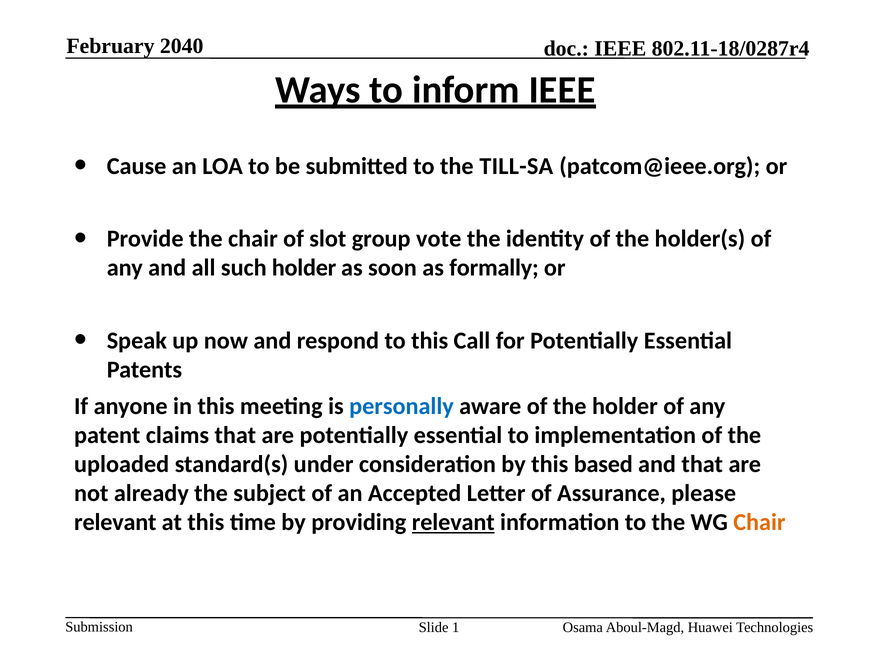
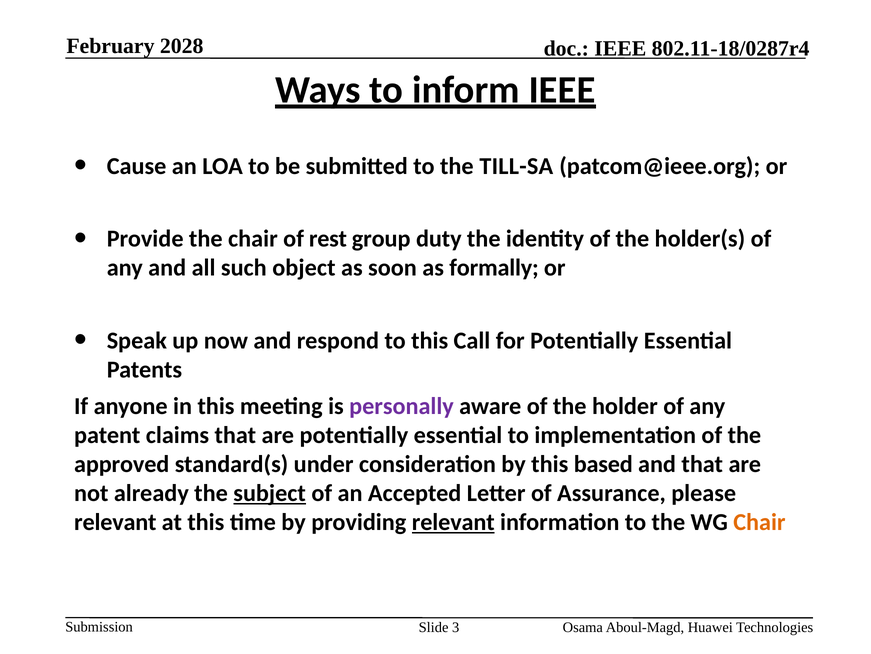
2040: 2040 -> 2028
slot: slot -> rest
vote: vote -> duty
such holder: holder -> object
personally colour: blue -> purple
uploaded: uploaded -> approved
subject underline: none -> present
1: 1 -> 3
